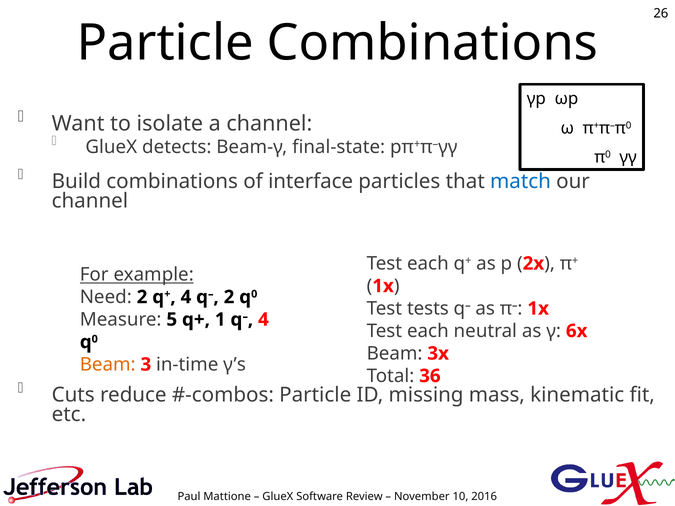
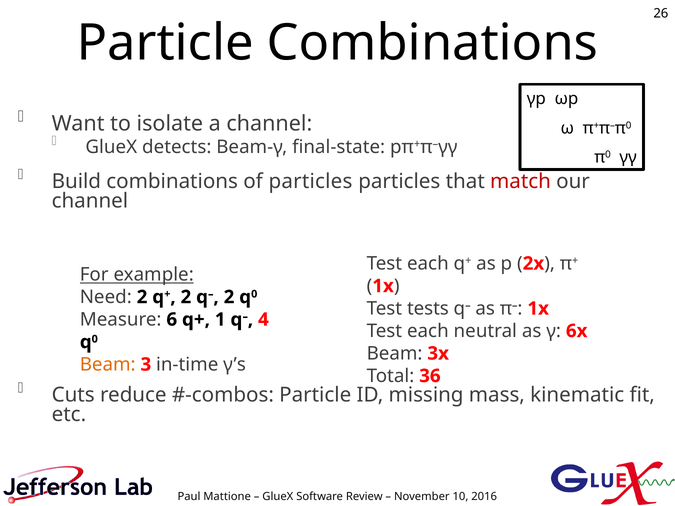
of interface: interface -> particles
match colour: blue -> red
q+ 4: 4 -> 2
5: 5 -> 6
